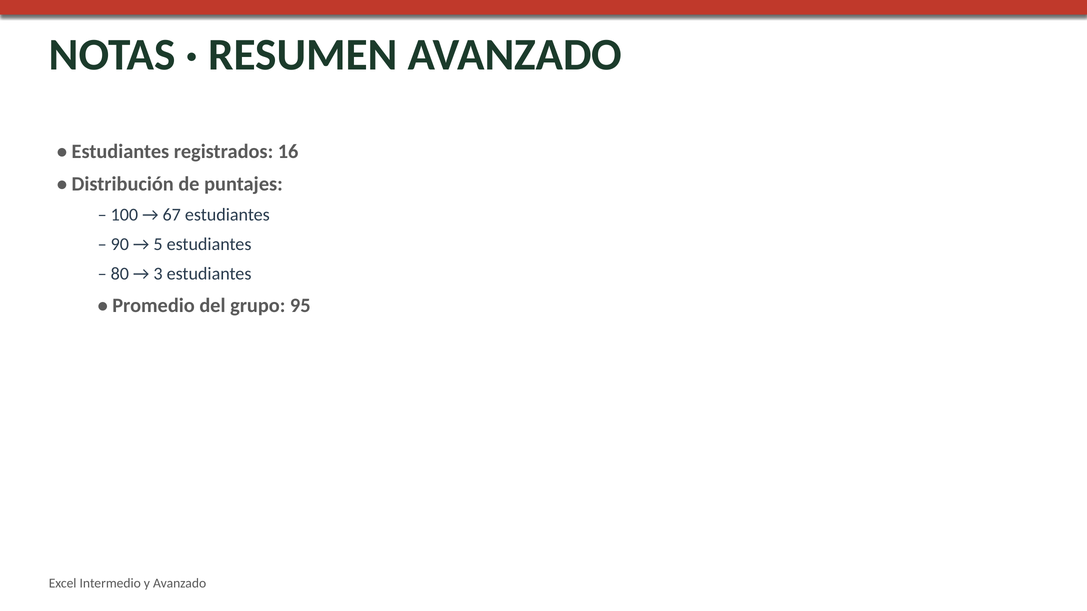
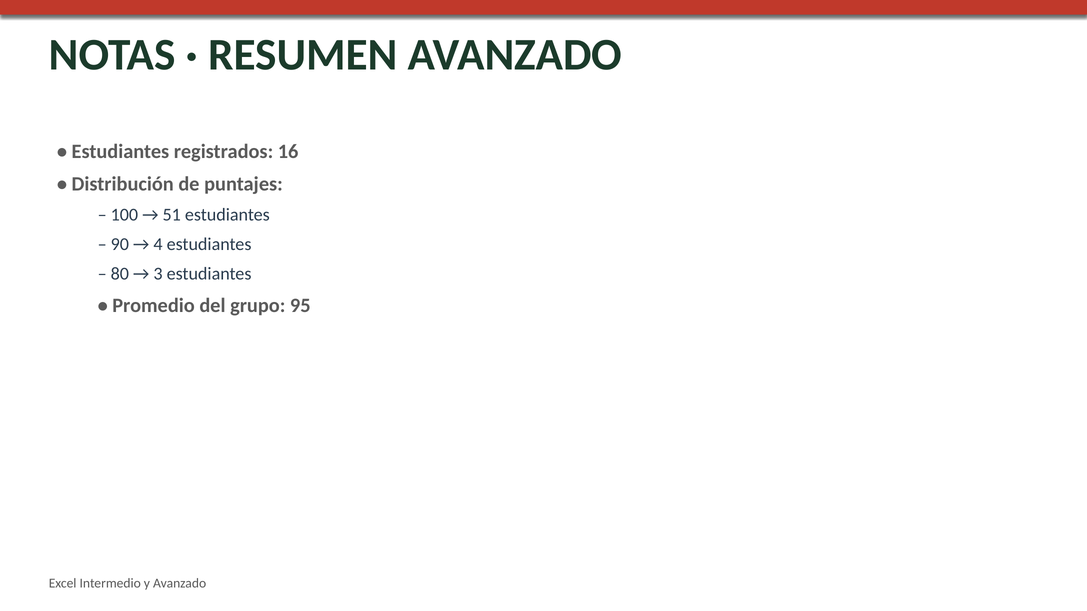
67: 67 -> 51
5: 5 -> 4
